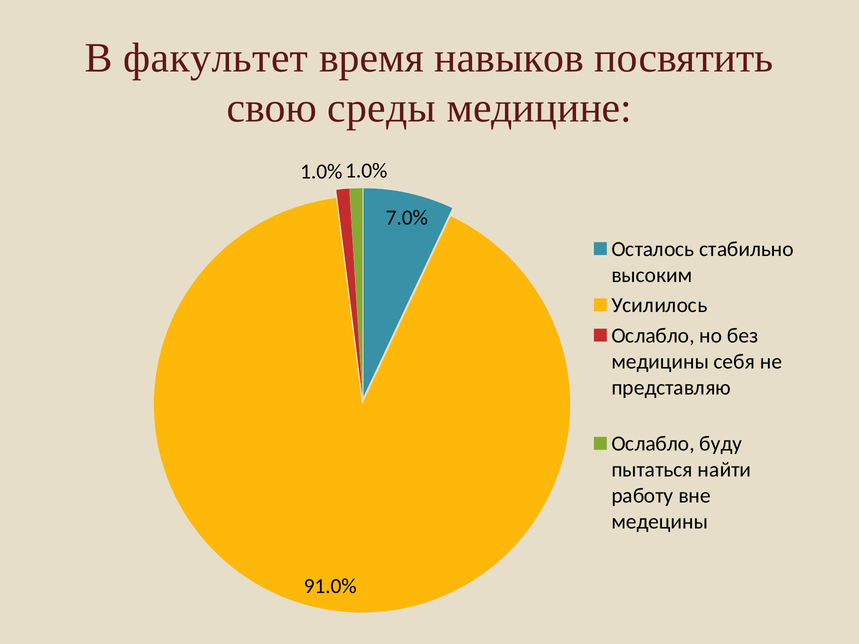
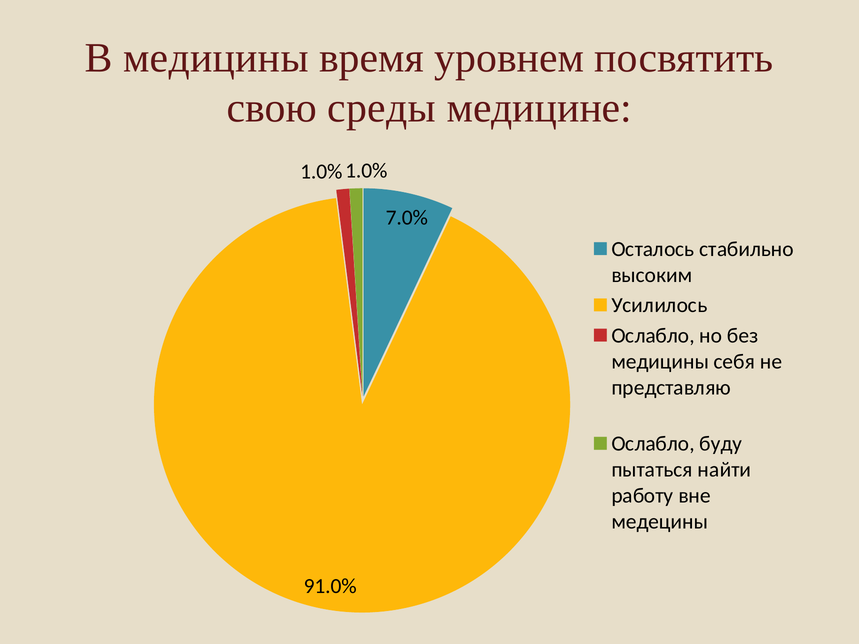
В факультет: факультет -> медицины
навыков: навыков -> уровнем
